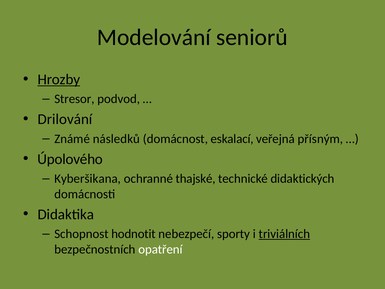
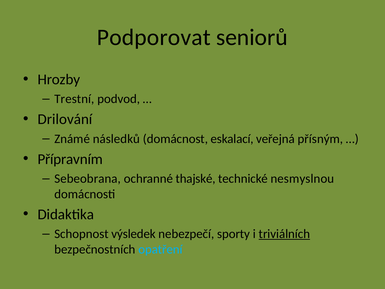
Modelování: Modelování -> Podporovat
Hrozby underline: present -> none
Stresor: Stresor -> Trestní
Úpolového: Úpolového -> Přípravním
Kyberšikana: Kyberšikana -> Sebeobrana
didaktických: didaktických -> nesmyslnou
hodnotit: hodnotit -> výsledek
opatření colour: white -> light blue
